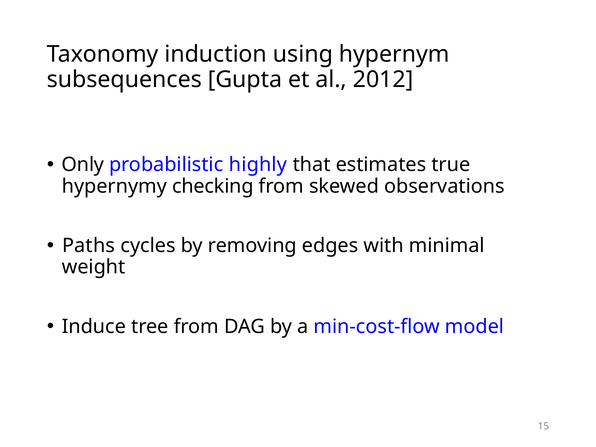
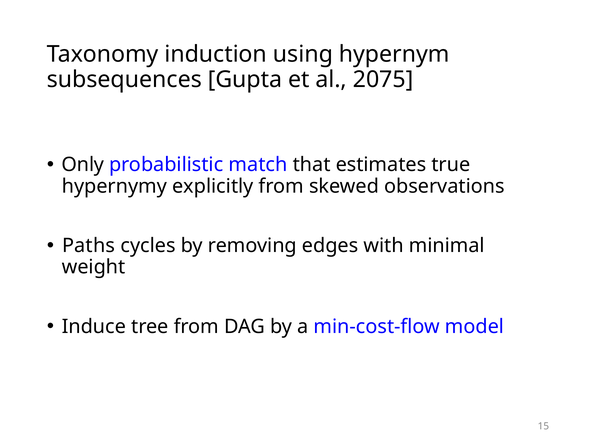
2012: 2012 -> 2075
highly: highly -> match
checking: checking -> explicitly
